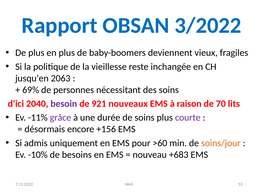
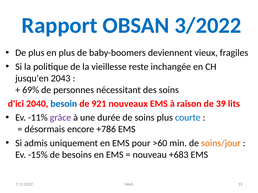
2063: 2063 -> 2043
besoin colour: purple -> blue
70: 70 -> 39
courte colour: purple -> blue
+156: +156 -> +786
-10%: -10% -> -15%
